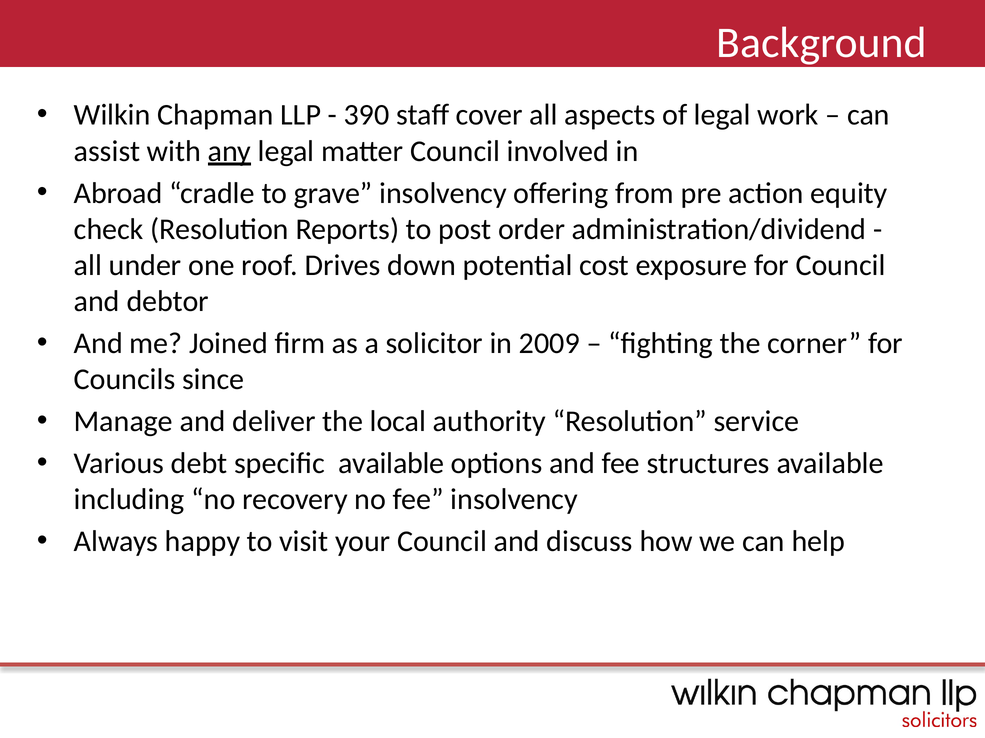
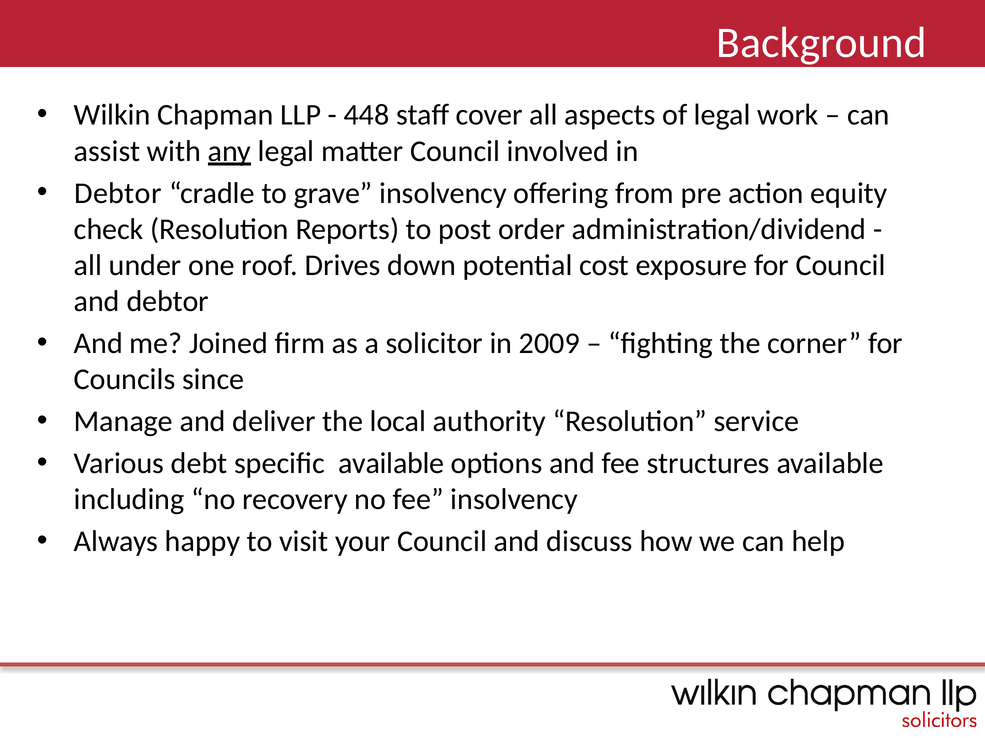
390: 390 -> 448
Abroad at (118, 193): Abroad -> Debtor
